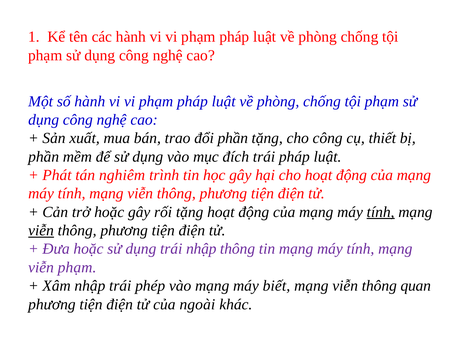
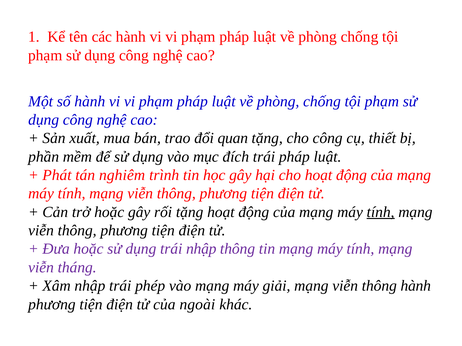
đổi phần: phần -> quan
viễn at (41, 231) underline: present -> none
viễn phạm: phạm -> tháng
biết: biết -> giải
thông quan: quan -> hành
